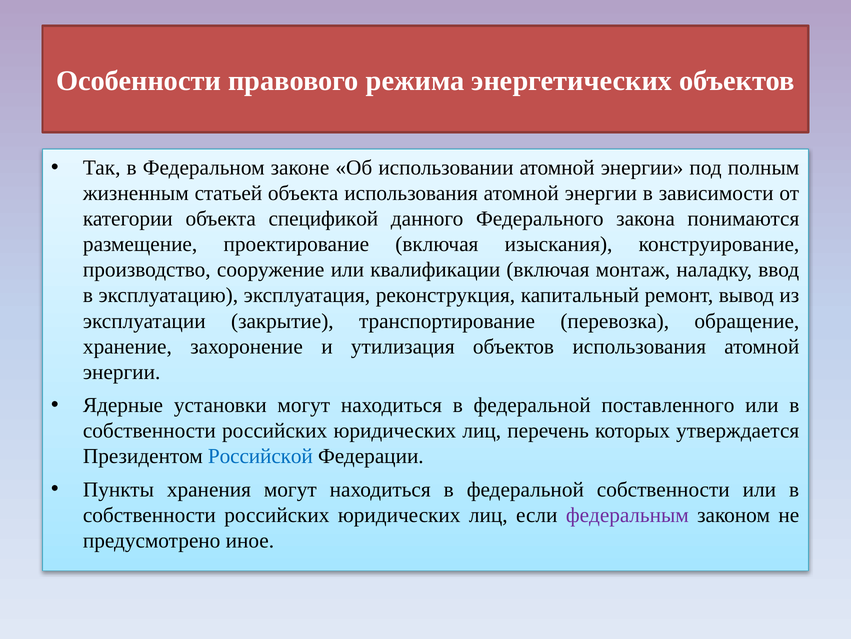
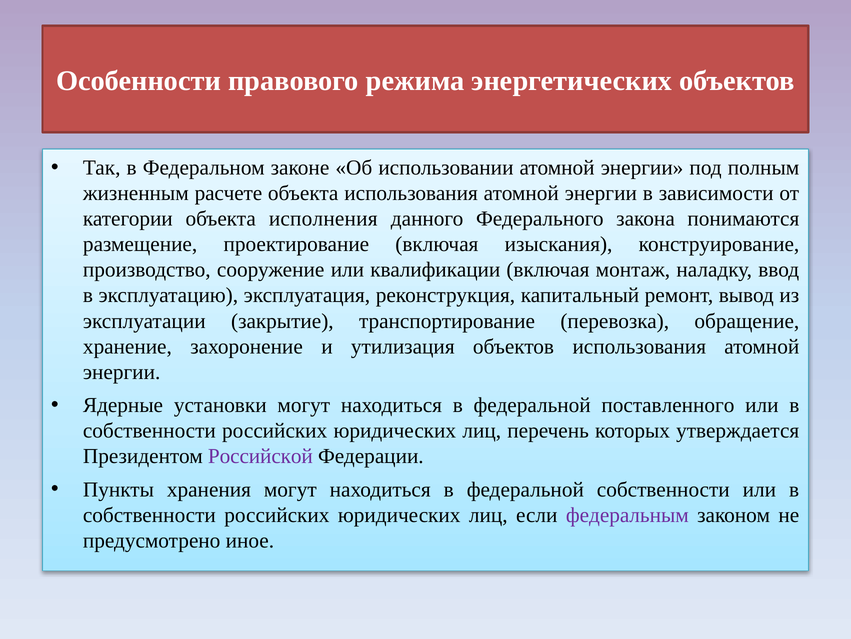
статьей: статьей -> расчете
спецификой: спецификой -> исполнения
Российской colour: blue -> purple
